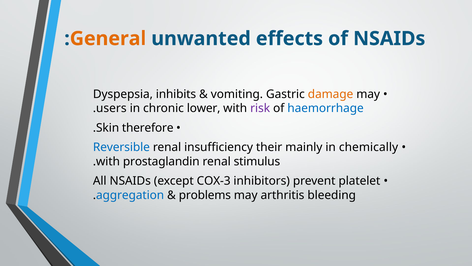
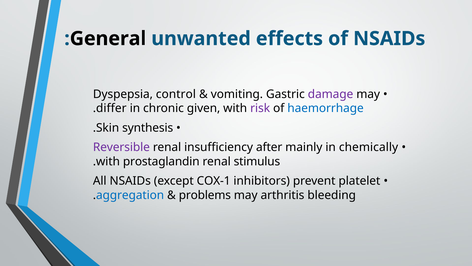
General colour: orange -> black
inhibits: inhibits -> control
damage colour: orange -> purple
users: users -> differ
lower: lower -> given
therefore: therefore -> synthesis
Reversible colour: blue -> purple
their: their -> after
COX-3: COX-3 -> COX-1
